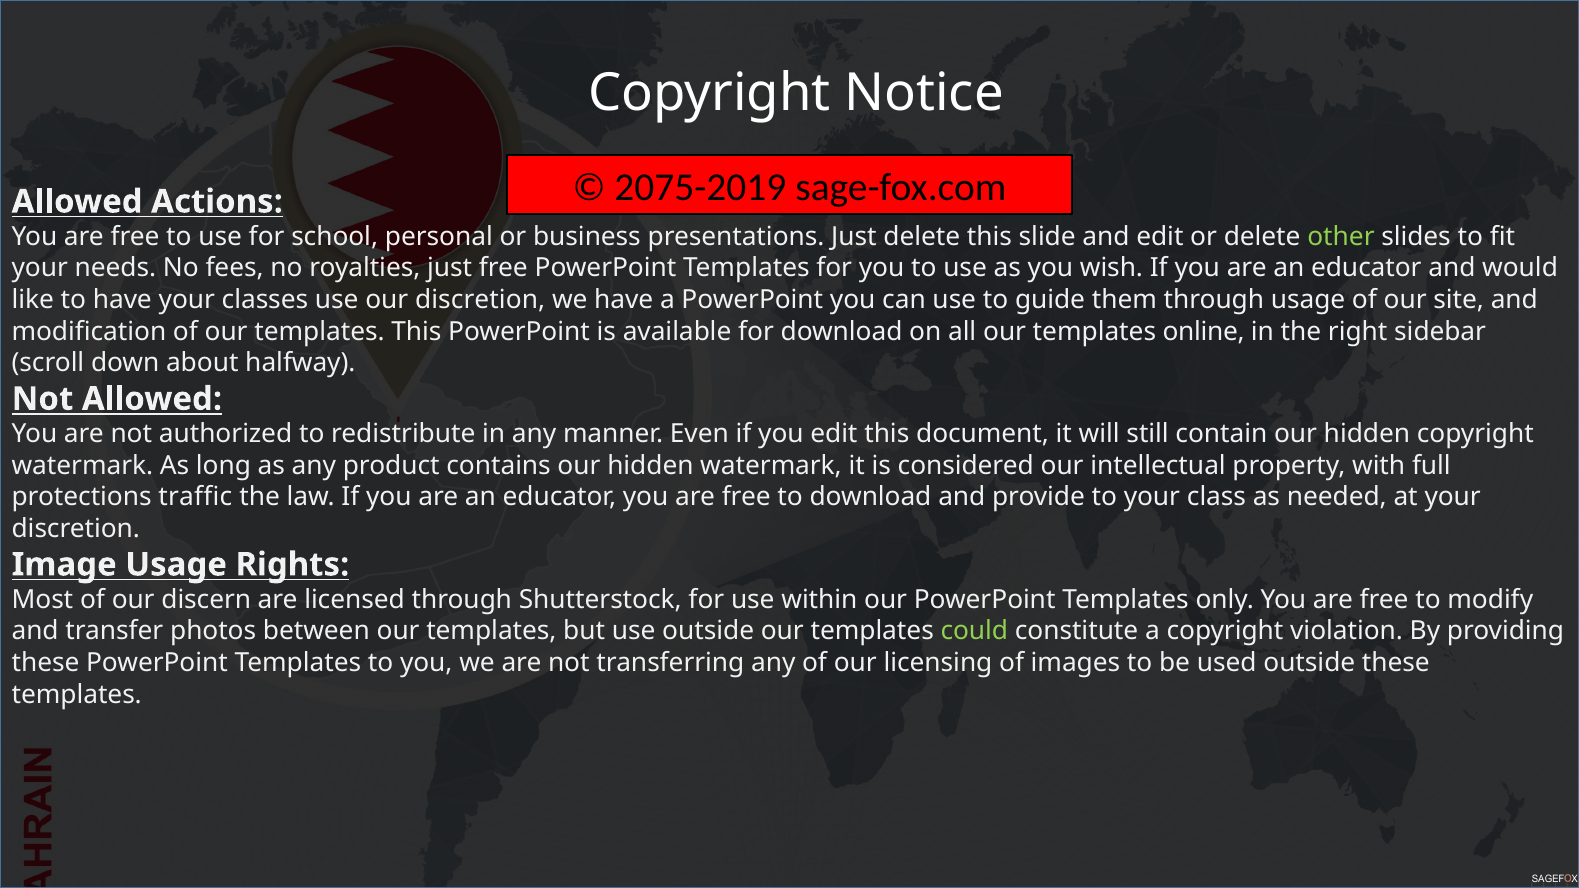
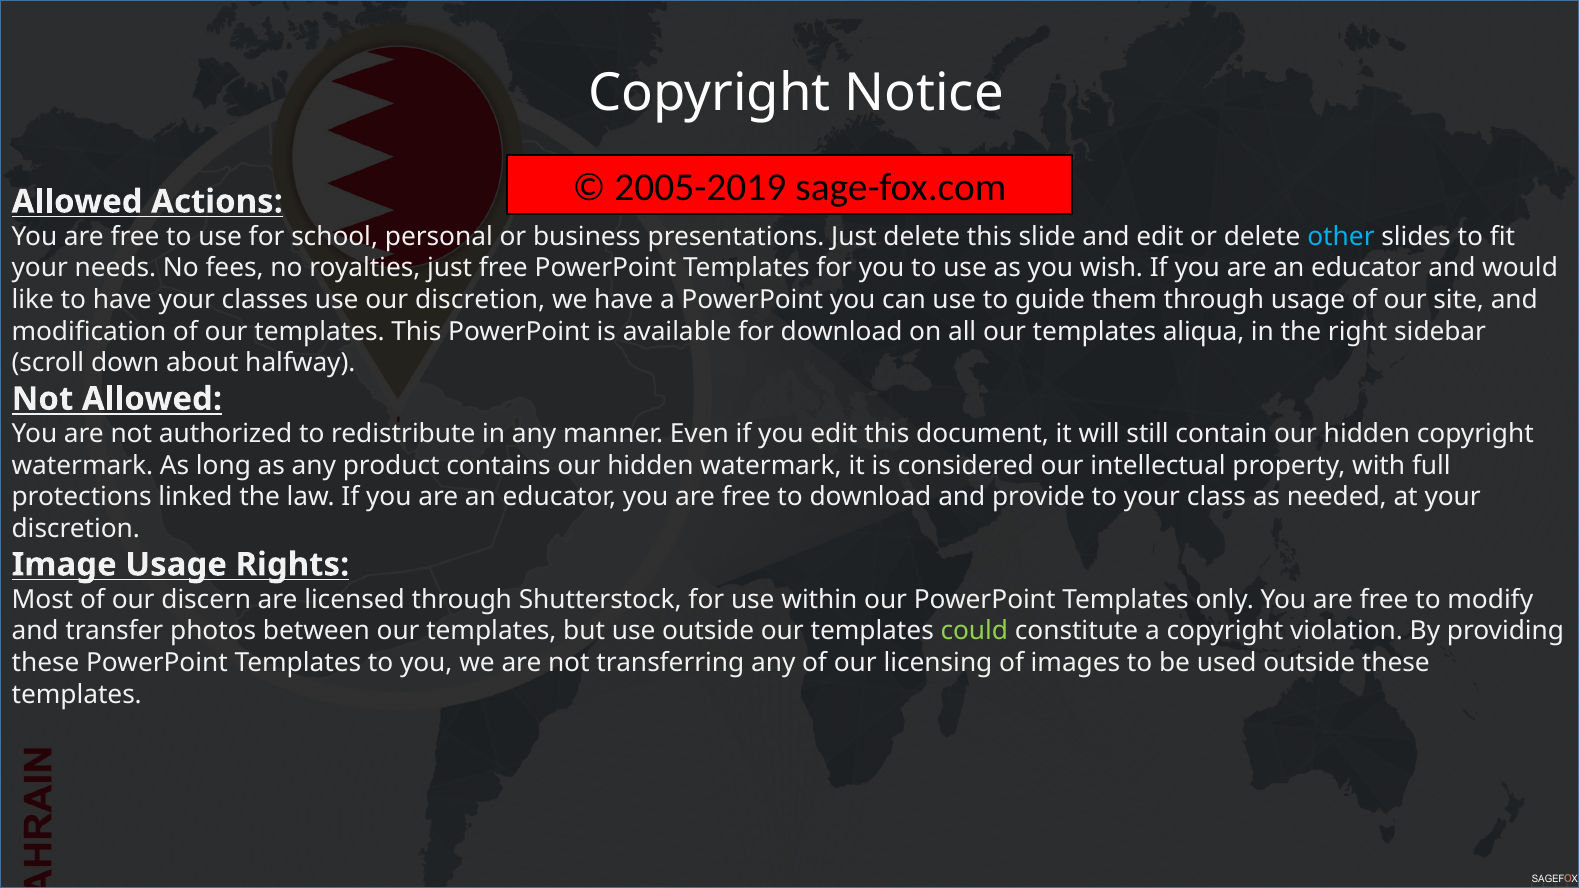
2075-2019: 2075-2019 -> 2005-2019
other colour: light green -> light blue
online: online -> aliqua
traffic: traffic -> linked
